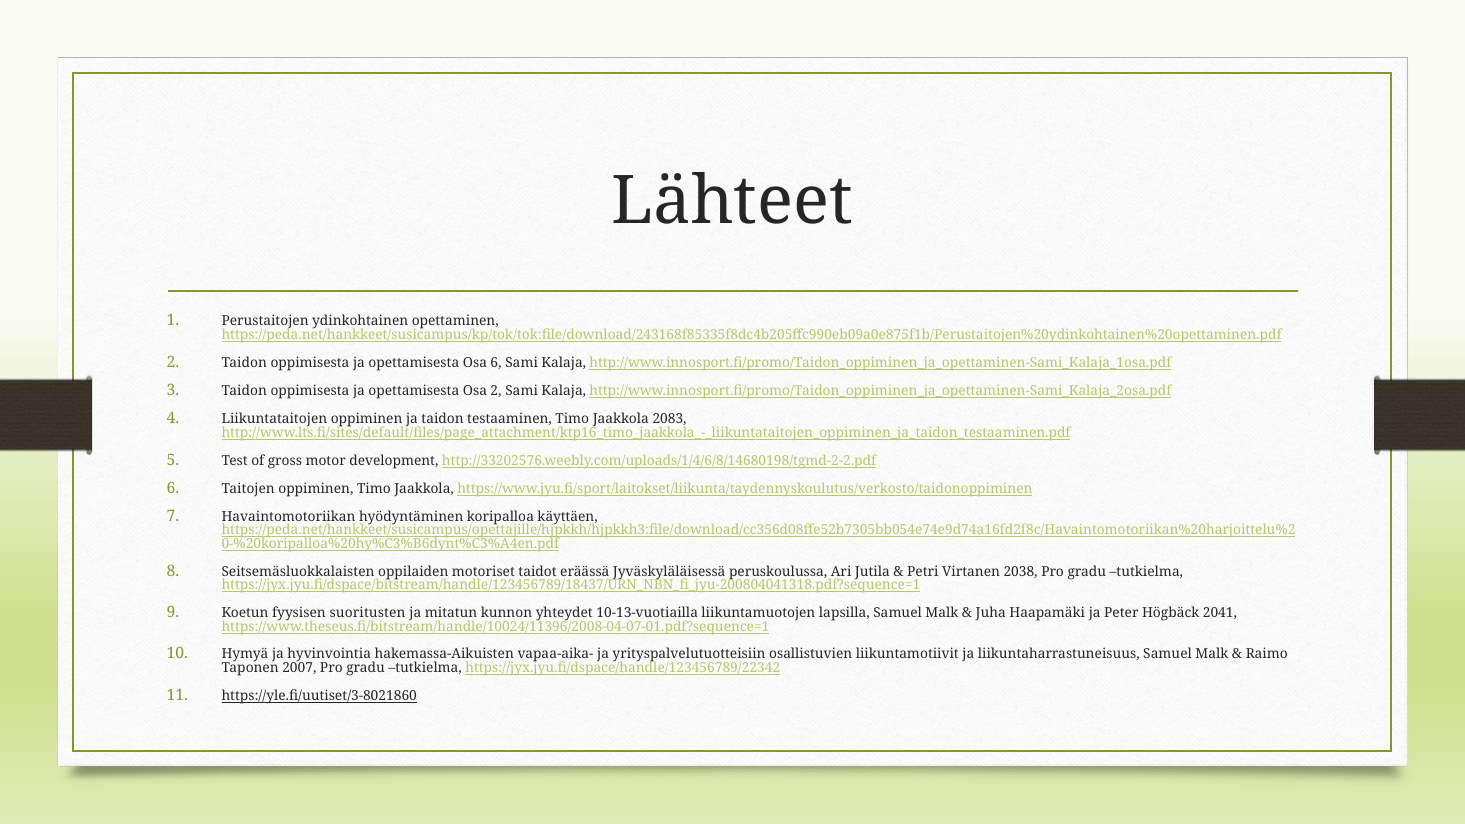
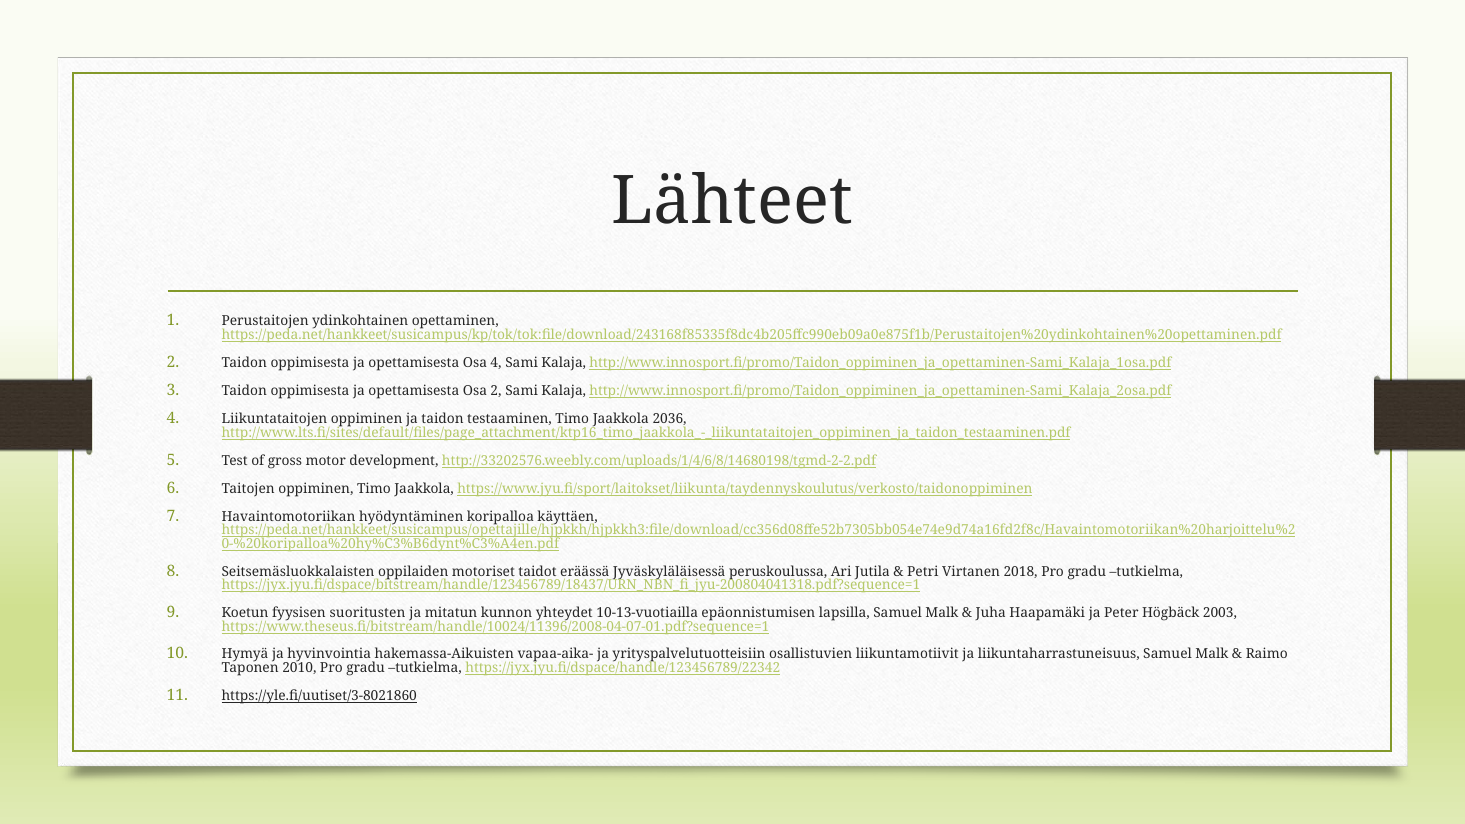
Osa 6: 6 -> 4
2083: 2083 -> 2036
2038: 2038 -> 2018
liikuntamuotojen: liikuntamuotojen -> epäonnistumisen
2041: 2041 -> 2003
2007: 2007 -> 2010
